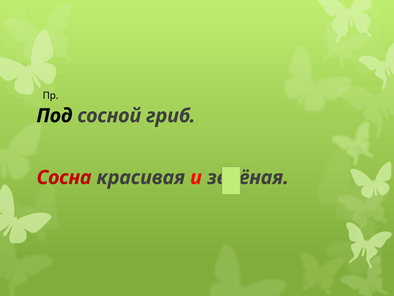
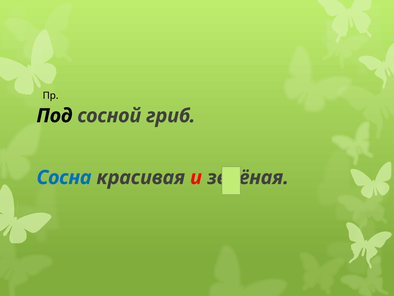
Сосна colour: red -> blue
